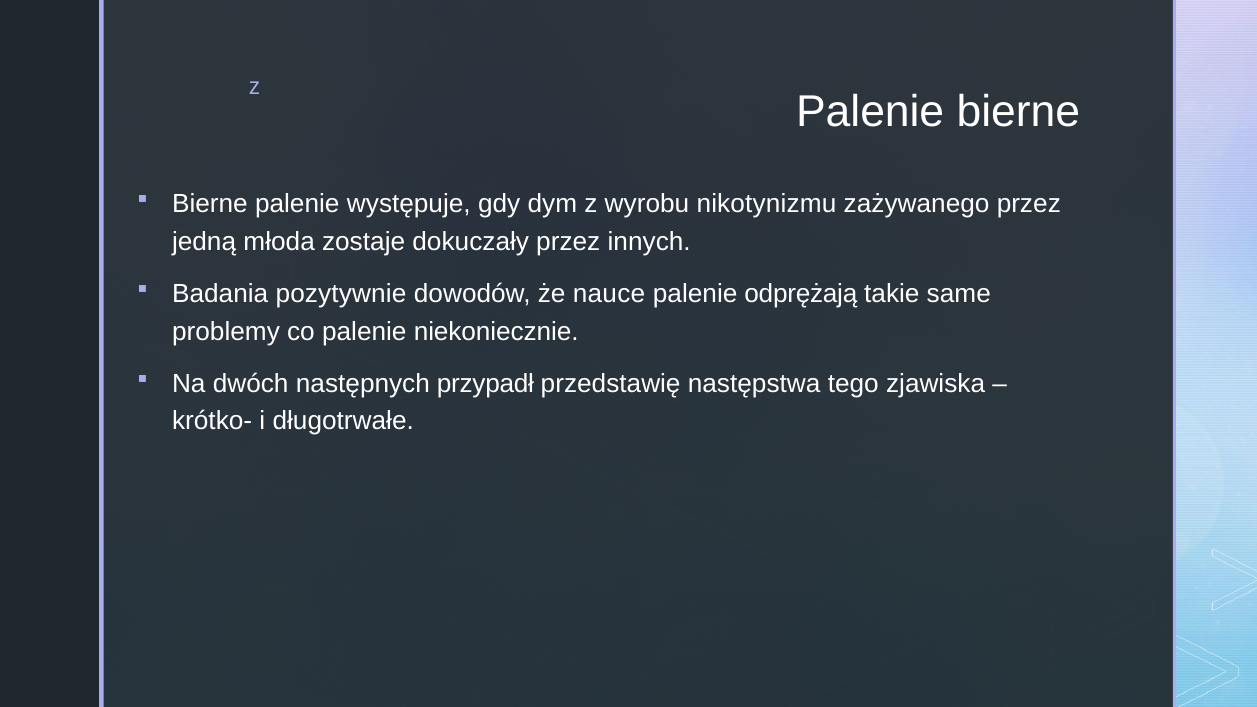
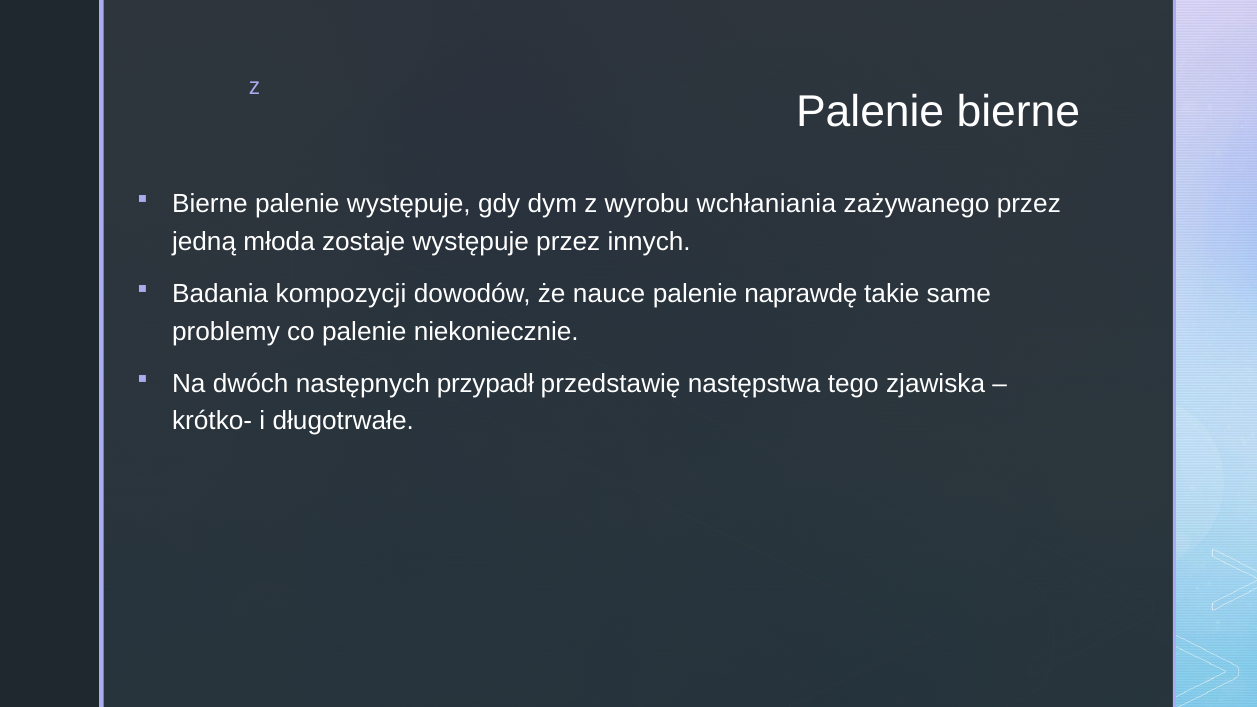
nikotynizmu: nikotynizmu -> wchłaniania
zostaje dokuczały: dokuczały -> występuje
pozytywnie: pozytywnie -> kompozycji
odprężają: odprężają -> naprawdę
